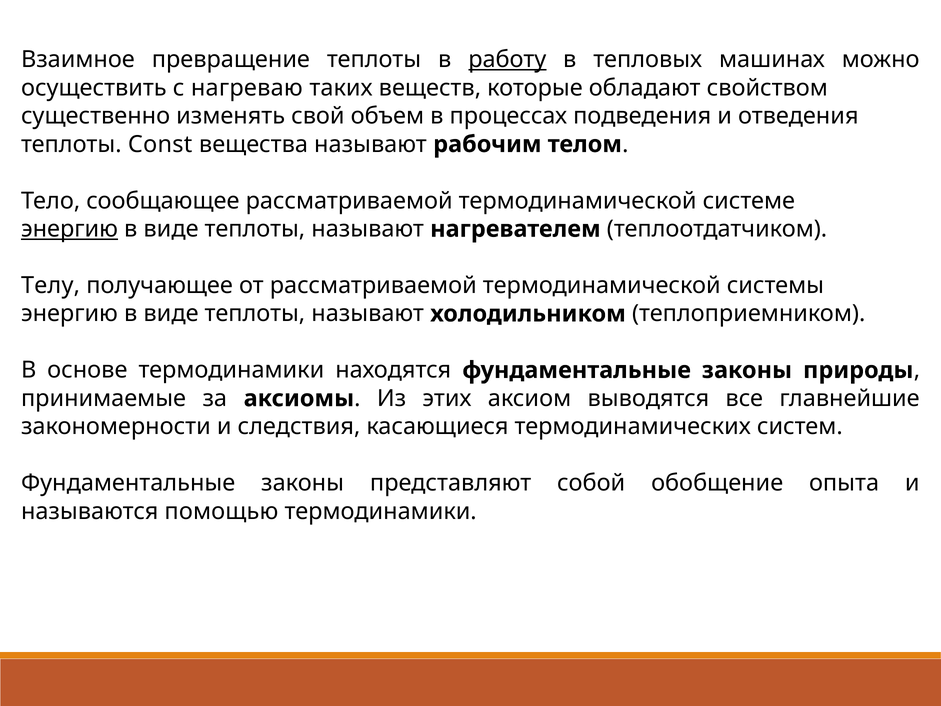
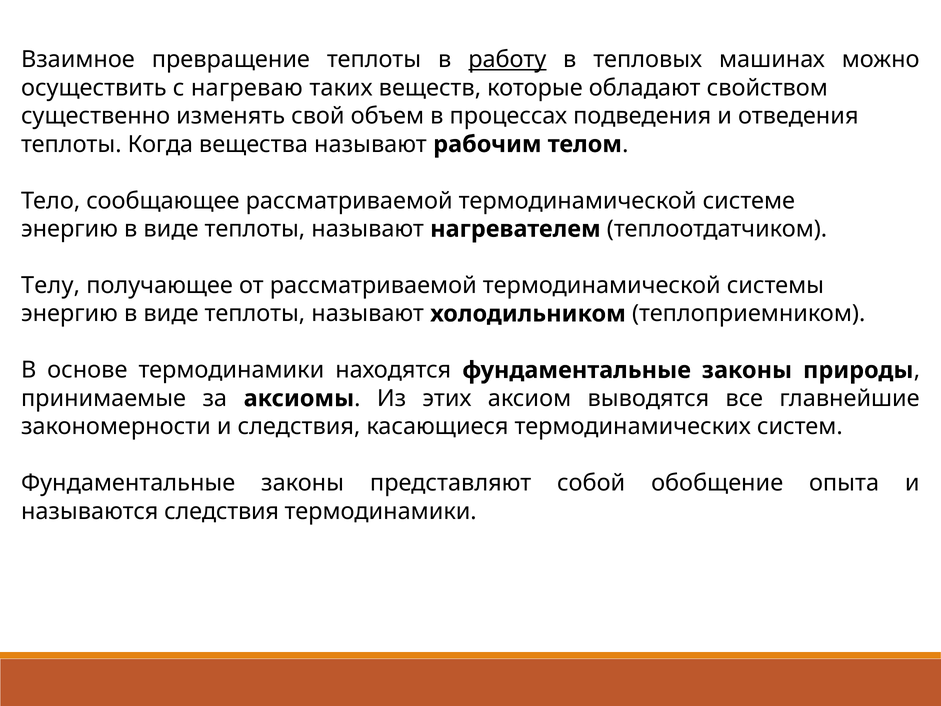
Const: Const -> Когда
энергию at (69, 229) underline: present -> none
называются помощью: помощью -> следствия
